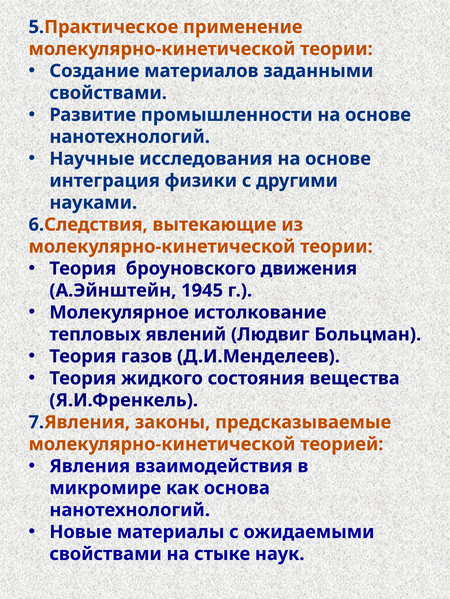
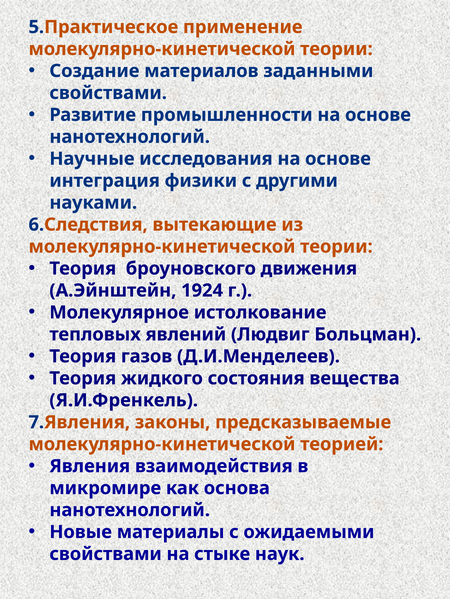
1945: 1945 -> 1924
